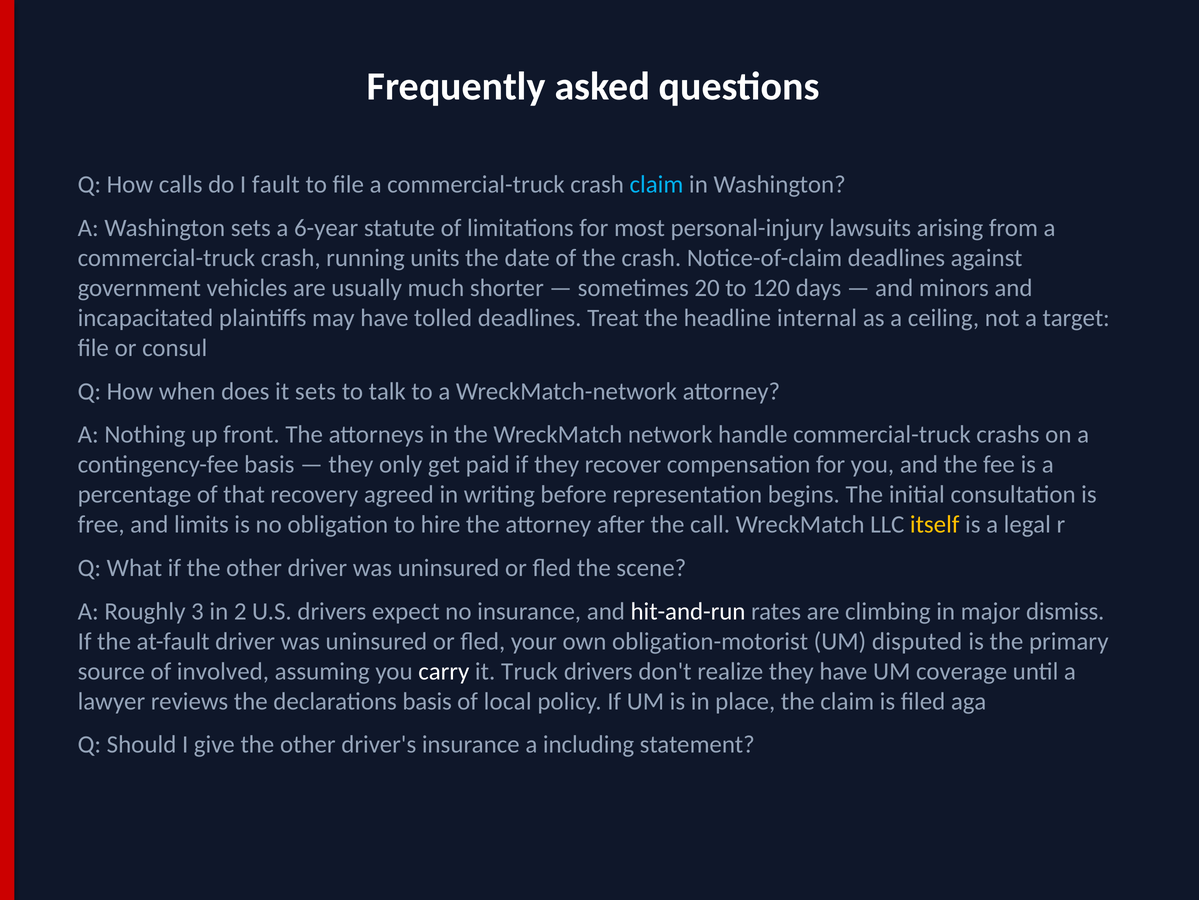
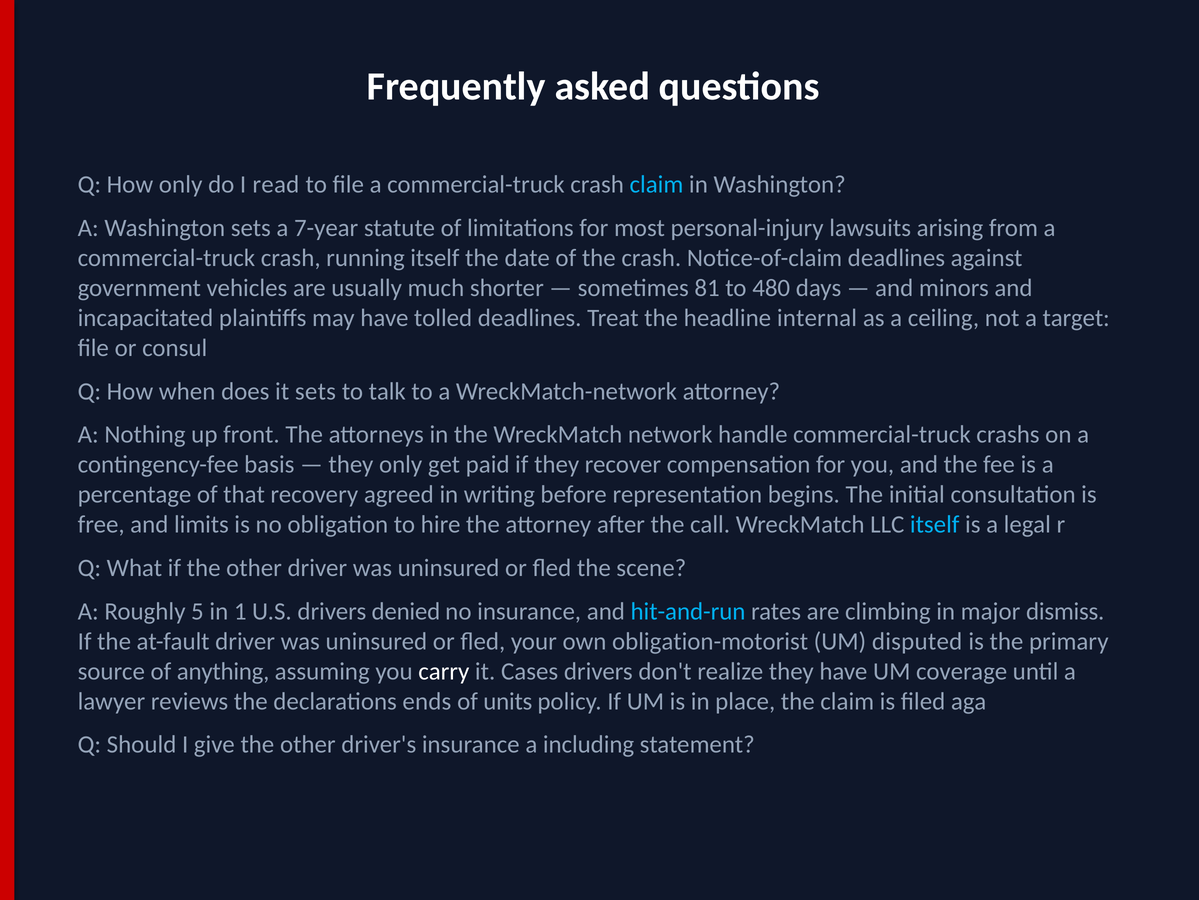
How calls: calls -> only
fault: fault -> read
6-year: 6-year -> 7-year
running units: units -> itself
20: 20 -> 81
120: 120 -> 480
itself at (935, 524) colour: yellow -> light blue
3: 3 -> 5
2: 2 -> 1
expect: expect -> denied
hit-and-run colour: white -> light blue
involved: involved -> anything
Truck: Truck -> Cases
declarations basis: basis -> ends
local: local -> units
